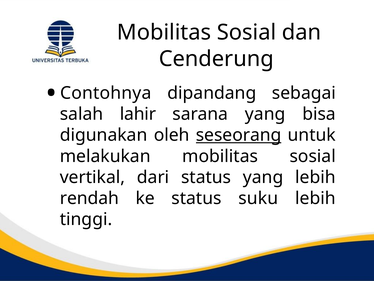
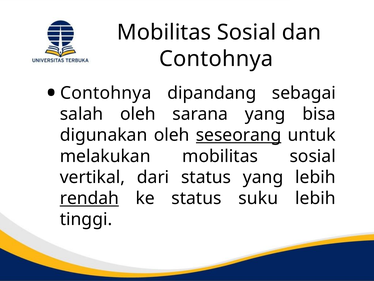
Cenderung at (216, 59): Cenderung -> Contohnya
salah lahir: lahir -> oleh
rendah underline: none -> present
